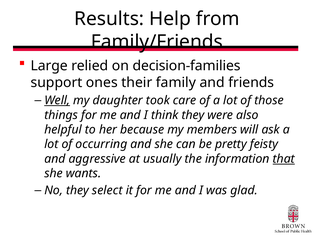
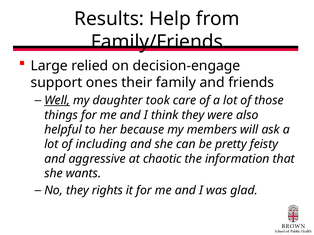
decision-families: decision-families -> decision-engage
occurring: occurring -> including
usually: usually -> chaotic
that underline: present -> none
select: select -> rights
